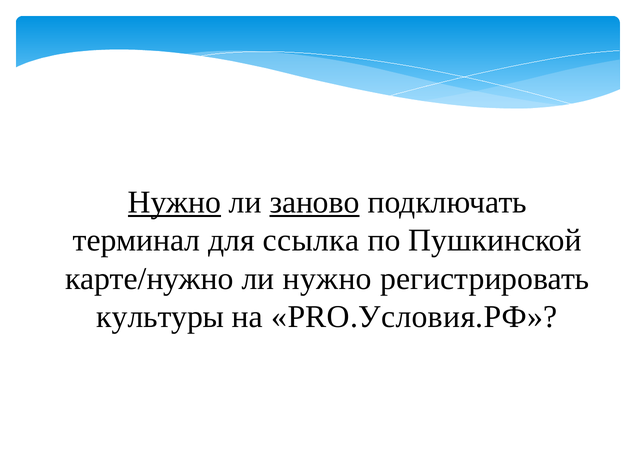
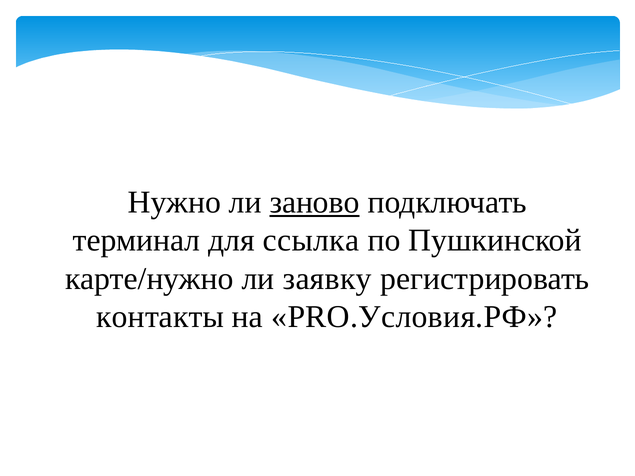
Нужно at (174, 202) underline: present -> none
ли нужно: нужно -> заявку
культуры: культуры -> контакты
